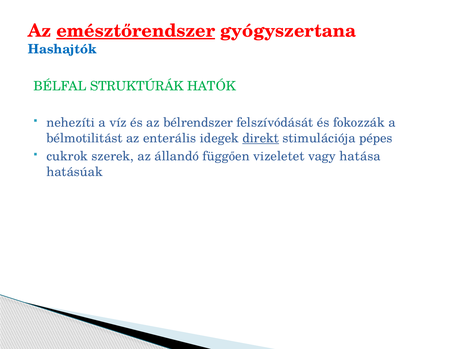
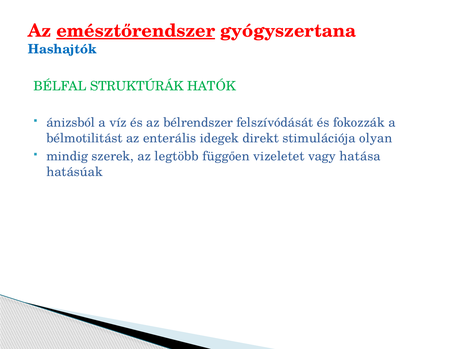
nehezíti: nehezíti -> ánizsból
direkt underline: present -> none
pépes: pépes -> olyan
cukrok: cukrok -> mindig
állandó: állandó -> legtöbb
